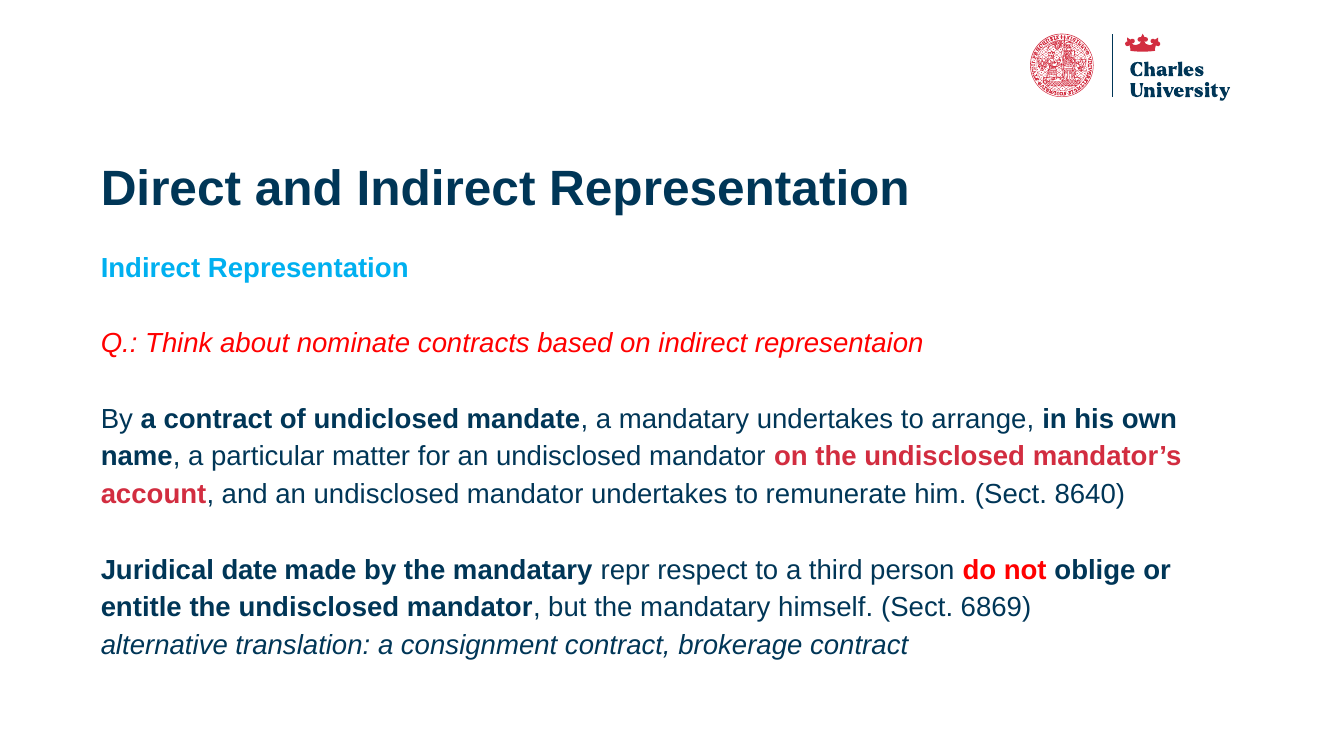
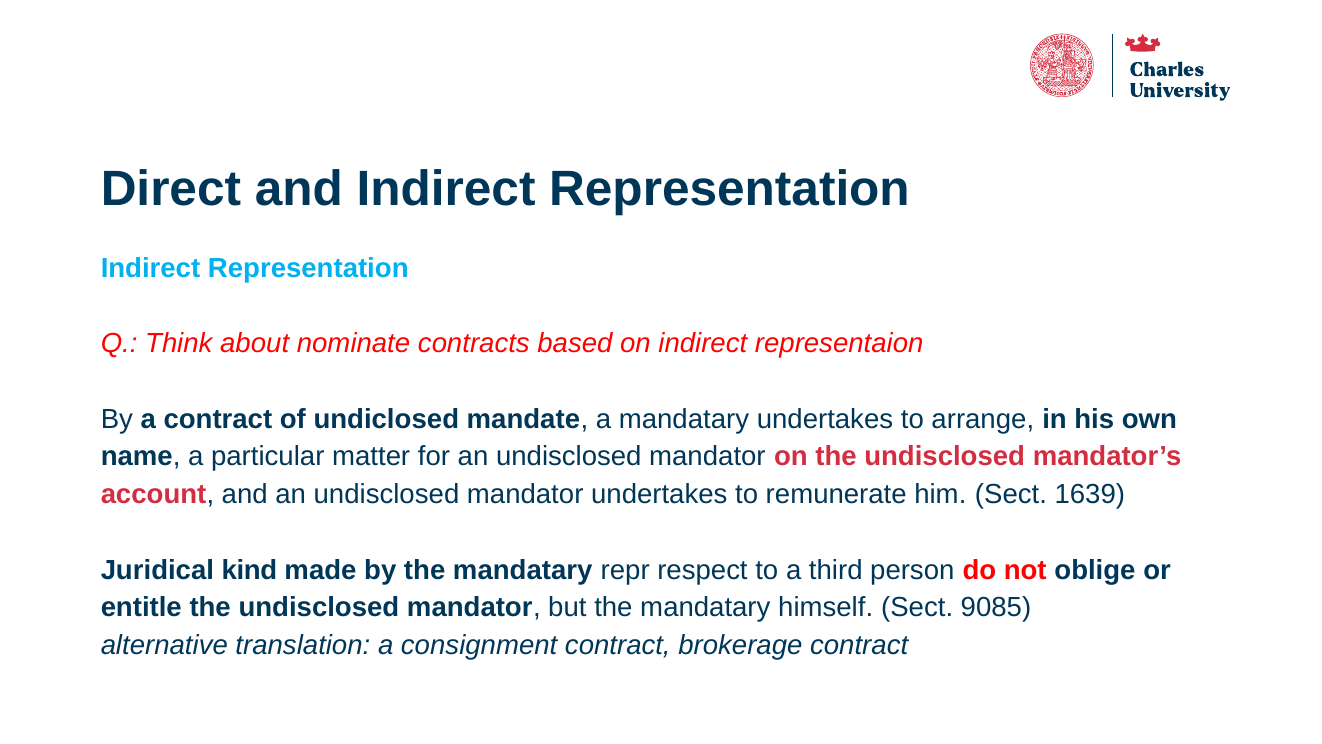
8640: 8640 -> 1639
date: date -> kind
6869: 6869 -> 9085
